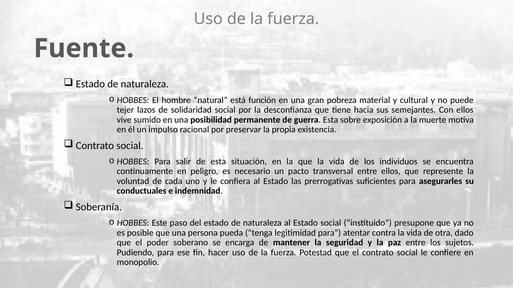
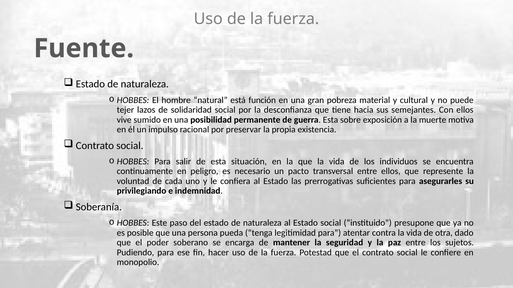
conductuales: conductuales -> privilegiando
